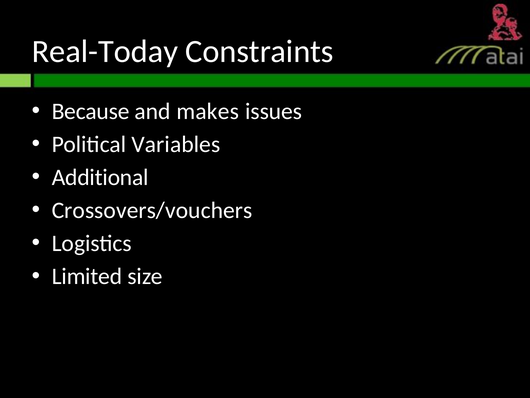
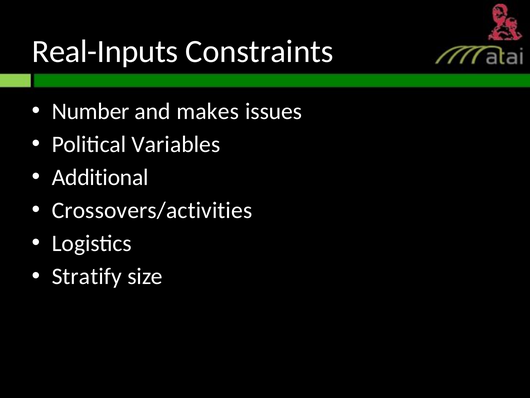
Real-Today: Real-Today -> Real-Inputs
Because: Because -> Number
Crossovers/vouchers: Crossovers/vouchers -> Crossovers/activities
Limited: Limited -> Stratify
